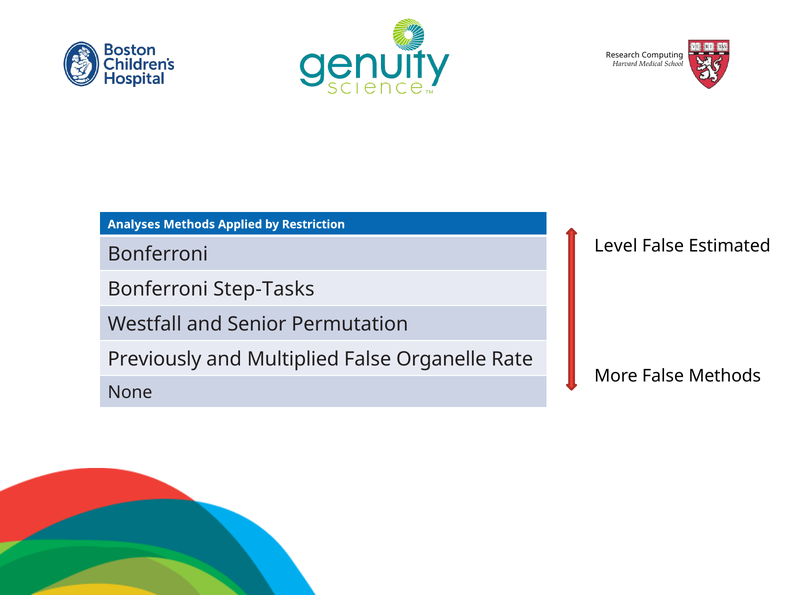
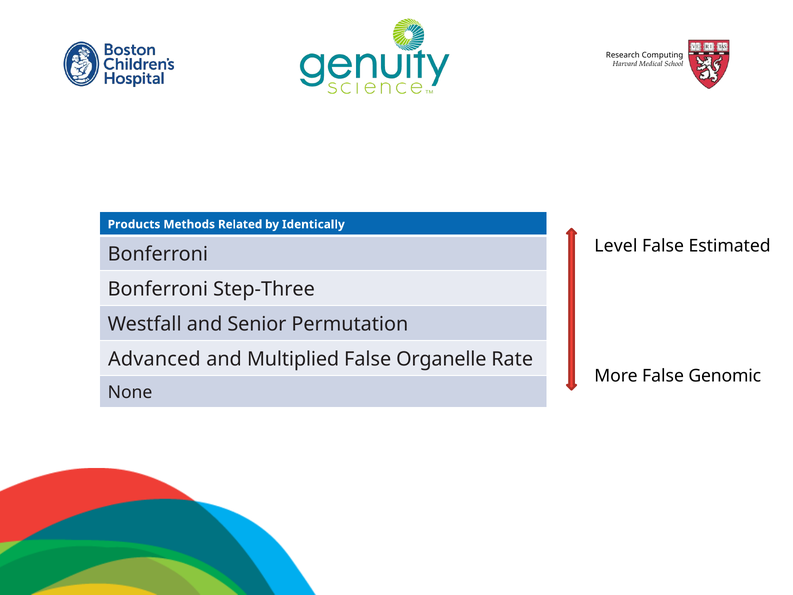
Analyses: Analyses -> Products
Applied: Applied -> Related
Restriction: Restriction -> Identically
Step-Tasks: Step-Tasks -> Step-Three
Previously: Previously -> Advanced
False Methods: Methods -> Genomic
